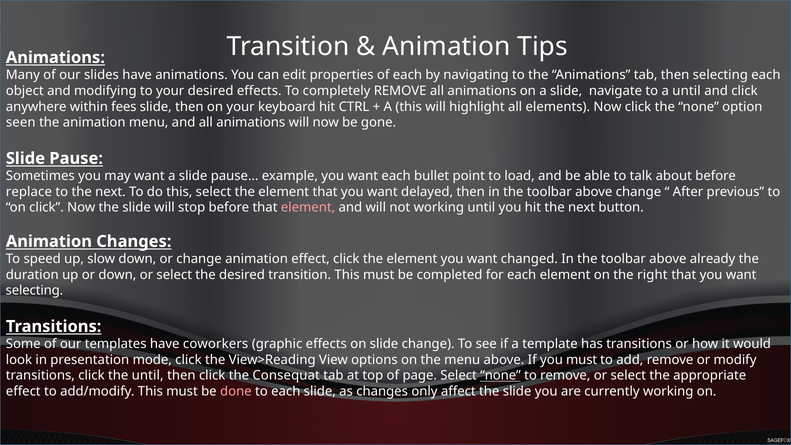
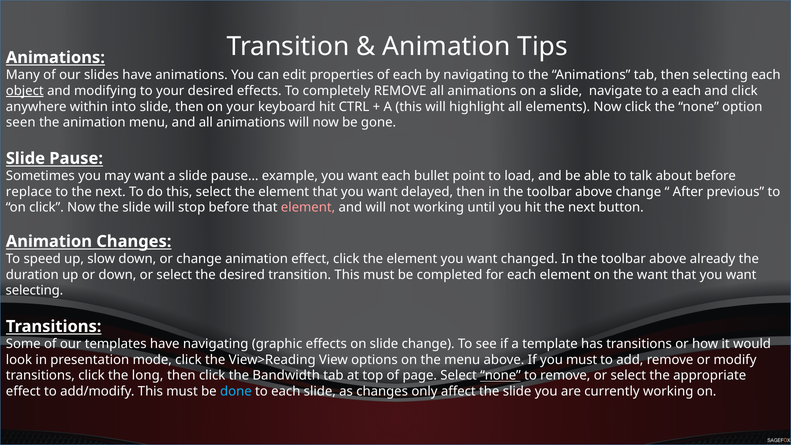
object underline: none -> present
a until: until -> each
fees: fees -> into
the right: right -> want
have coworkers: coworkers -> navigating
the until: until -> long
Consequat: Consequat -> Bandwidth
done colour: pink -> light blue
